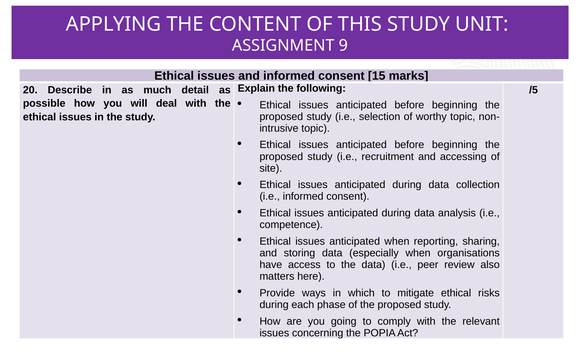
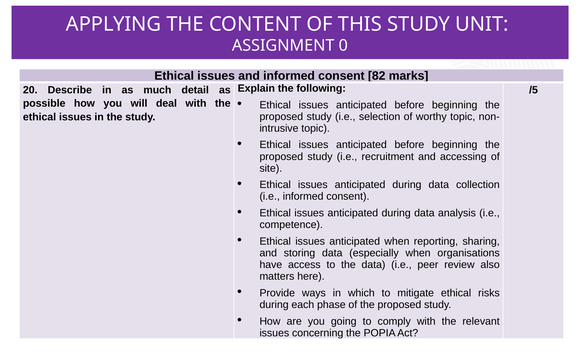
9: 9 -> 0
15: 15 -> 82
